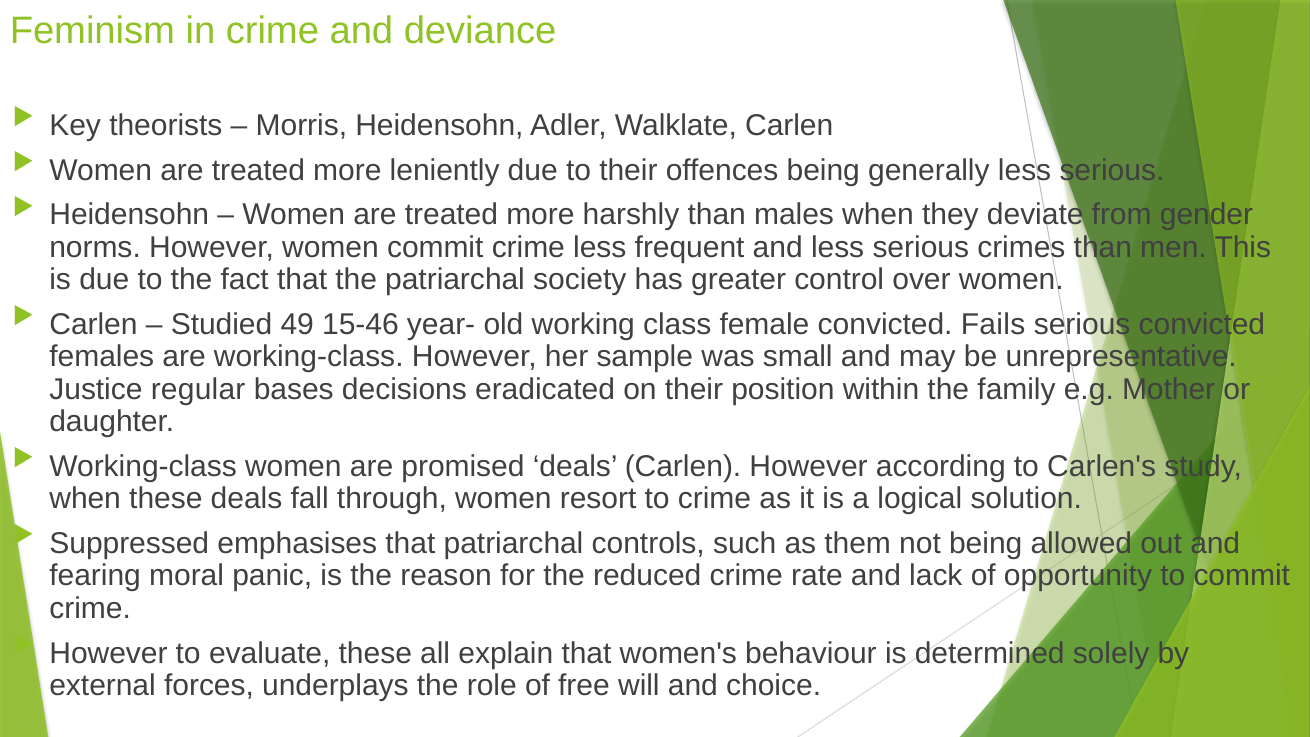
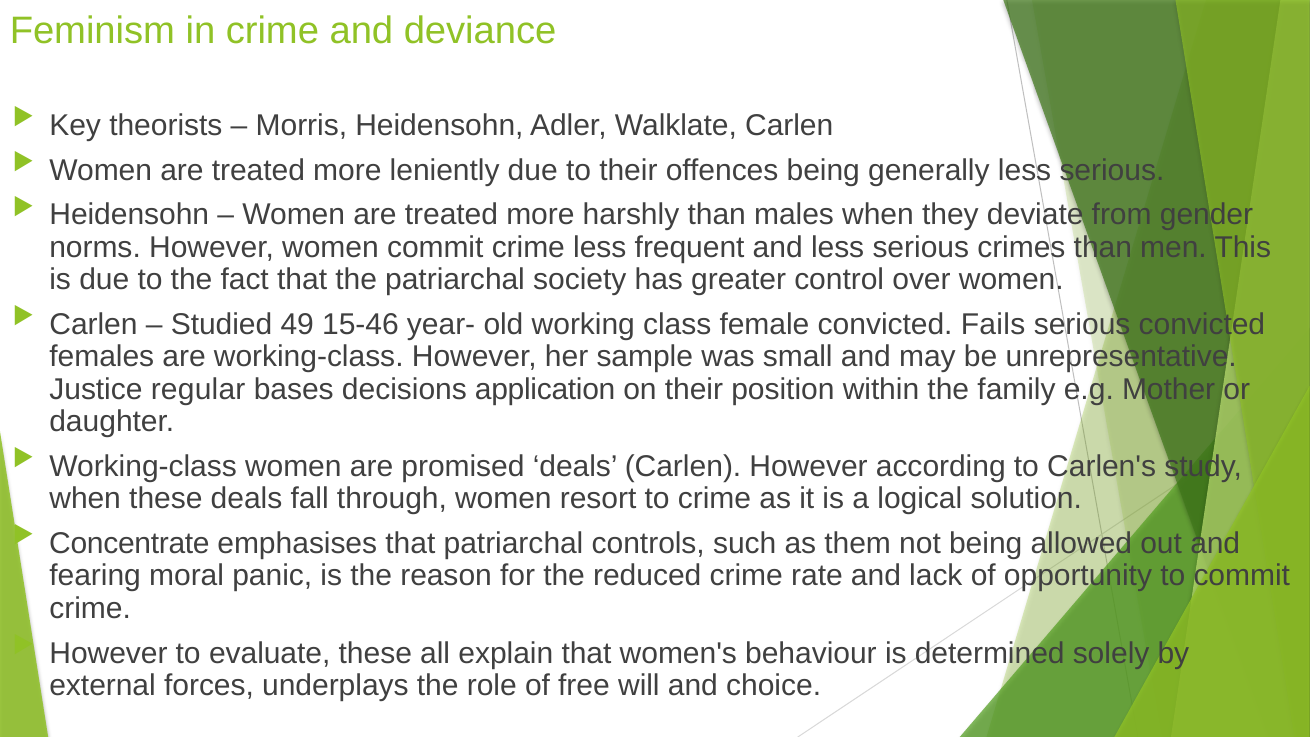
eradicated: eradicated -> application
Suppressed: Suppressed -> Concentrate
